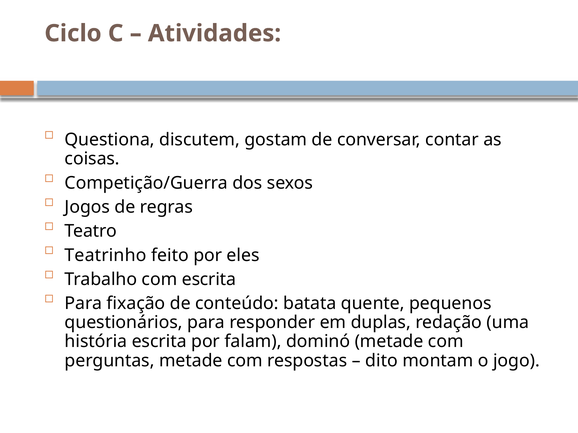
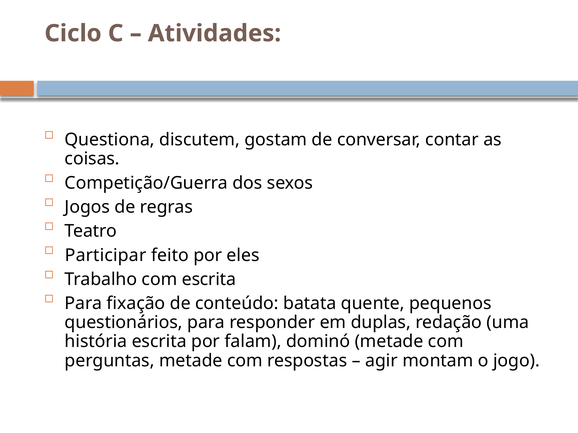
Teatrinho: Teatrinho -> Participar
dito: dito -> agir
